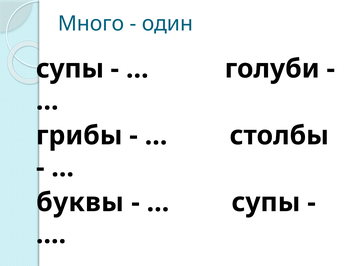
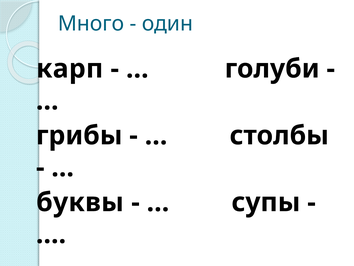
супы at (70, 69): супы -> карп
